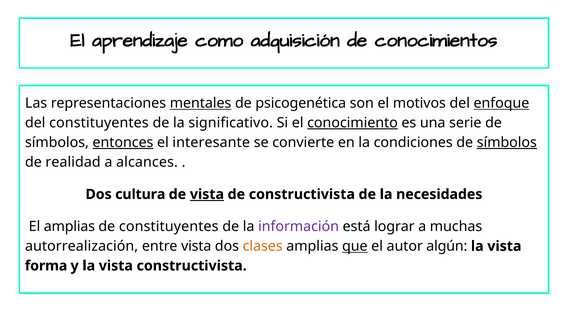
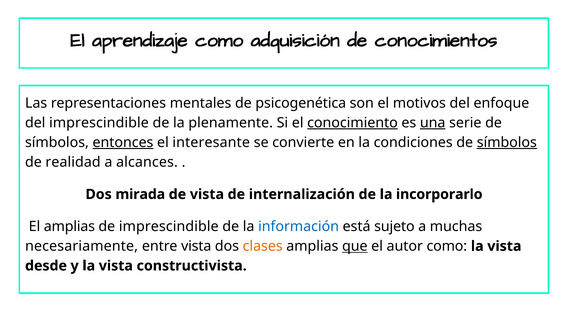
mentales underline: present -> none
enfoque underline: present -> none
del constituyentes: constituyentes -> imprescindible
significativo: significativo -> plenamente
una underline: none -> present
cultura: cultura -> mirada
vista at (207, 194) underline: present -> none
de constructivista: constructivista -> internalización
necesidades: necesidades -> incorporarlo
de constituyentes: constituyentes -> imprescindible
información colour: purple -> blue
lograr: lograr -> sujeto
autorrealización: autorrealización -> necesariamente
autor algún: algún -> como
forma: forma -> desde
